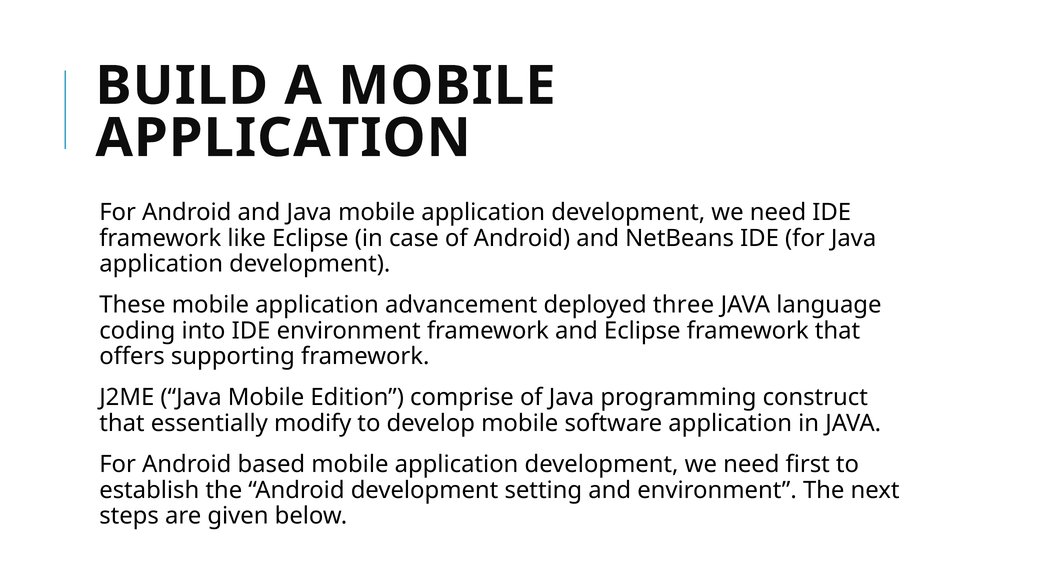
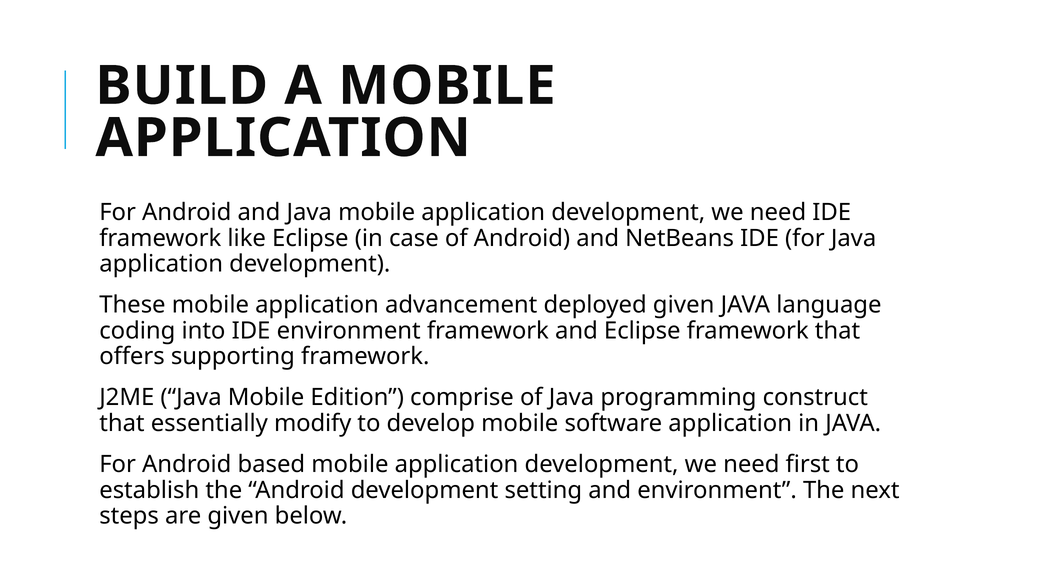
deployed three: three -> given
